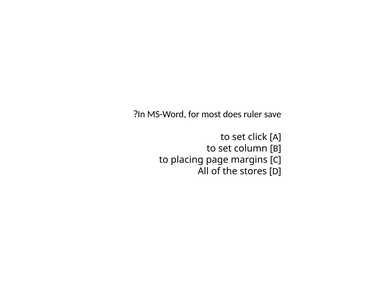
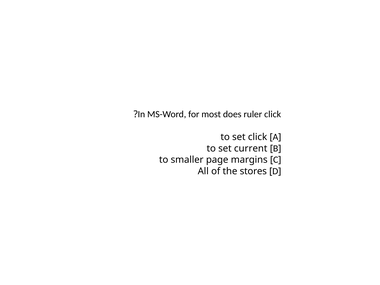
ruler save: save -> click
column: column -> current
placing: placing -> smaller
